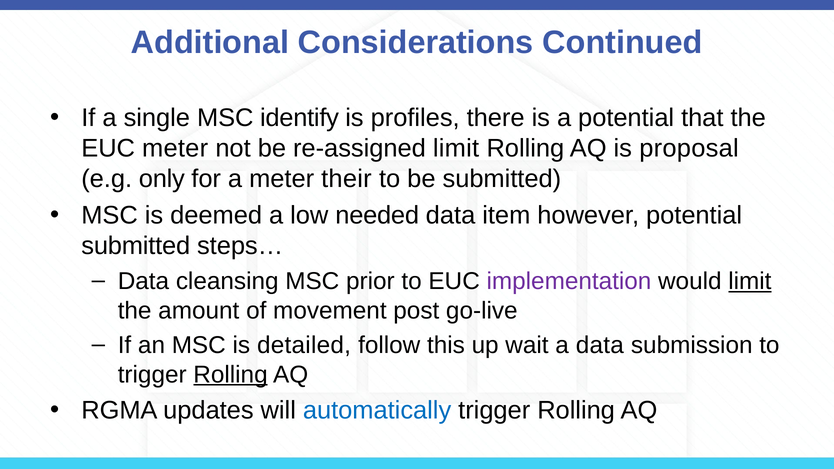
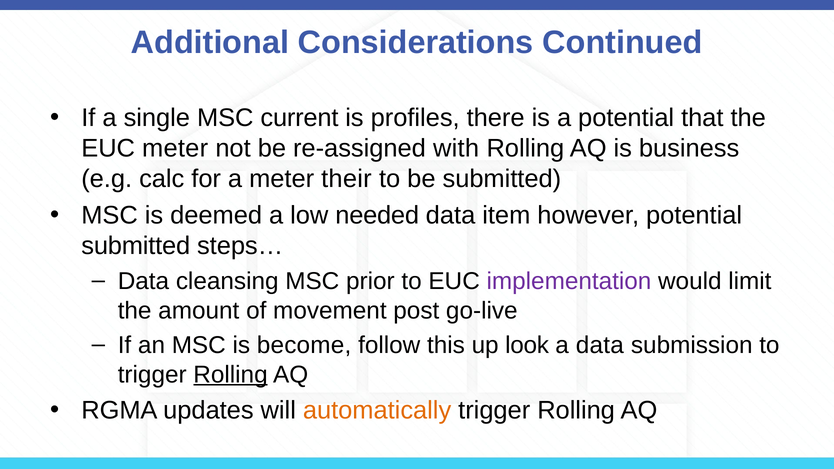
identify: identify -> current
re-assigned limit: limit -> with
proposal: proposal -> business
only: only -> calc
limit at (750, 282) underline: present -> none
detailed: detailed -> become
wait: wait -> look
automatically colour: blue -> orange
